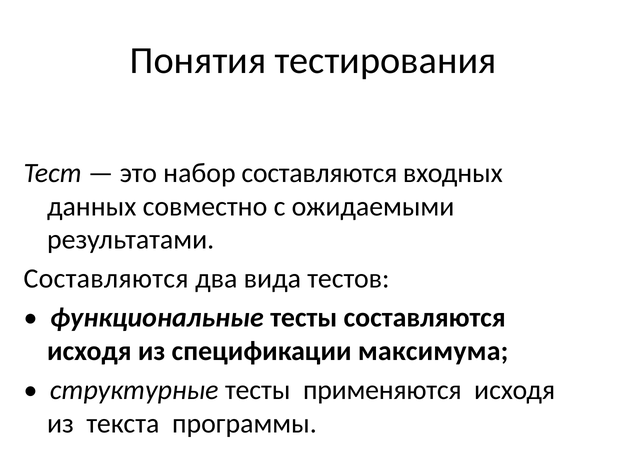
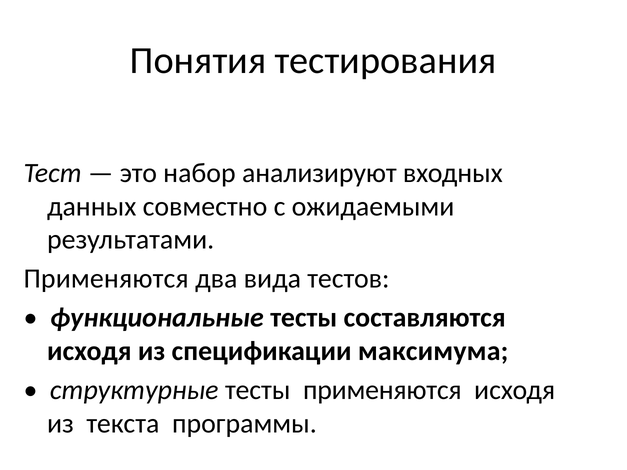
набор составляются: составляются -> анализируют
Составляются at (106, 279): Составляются -> Применяются
